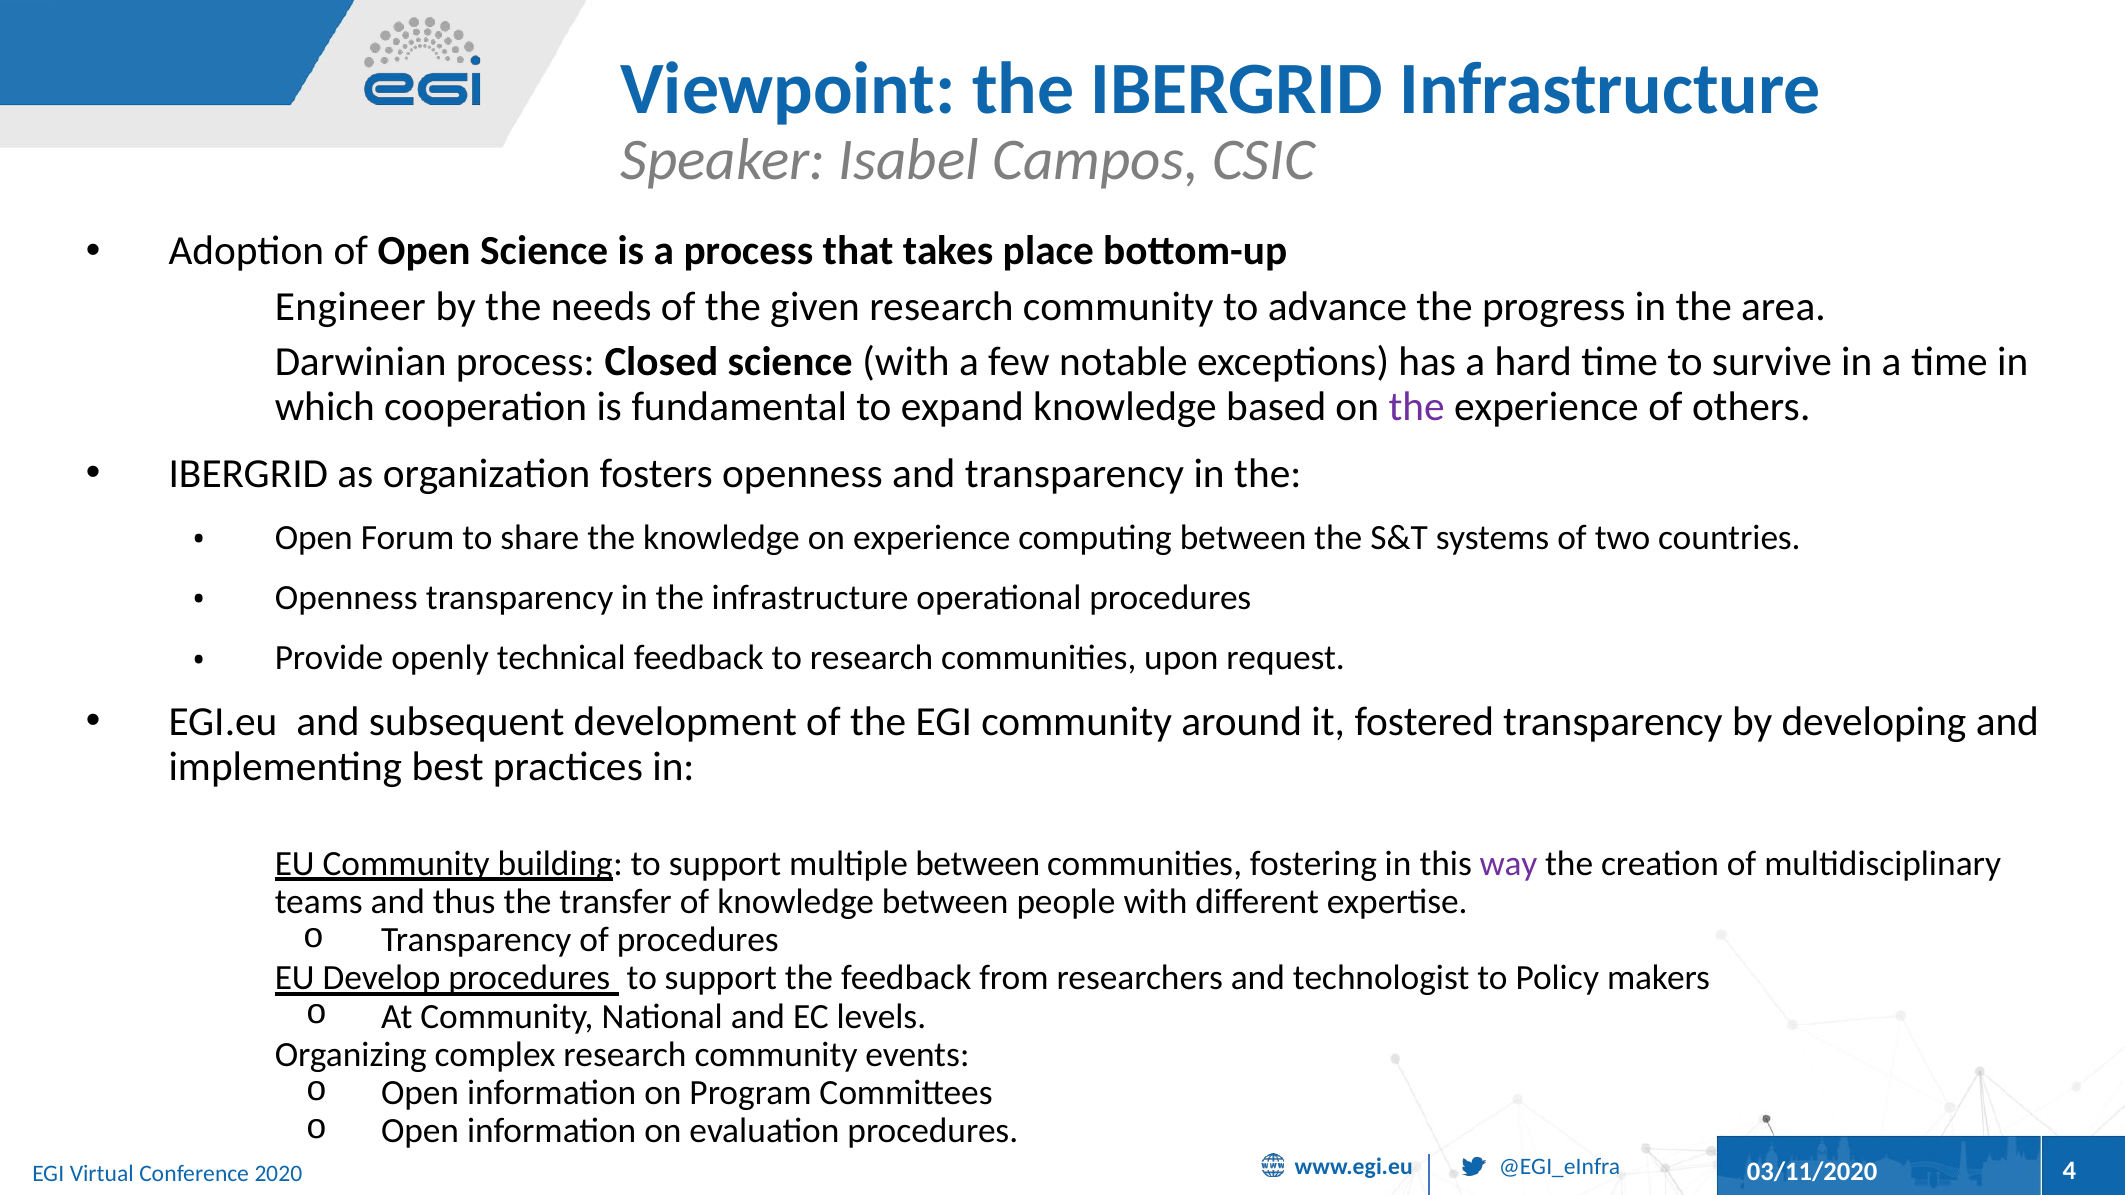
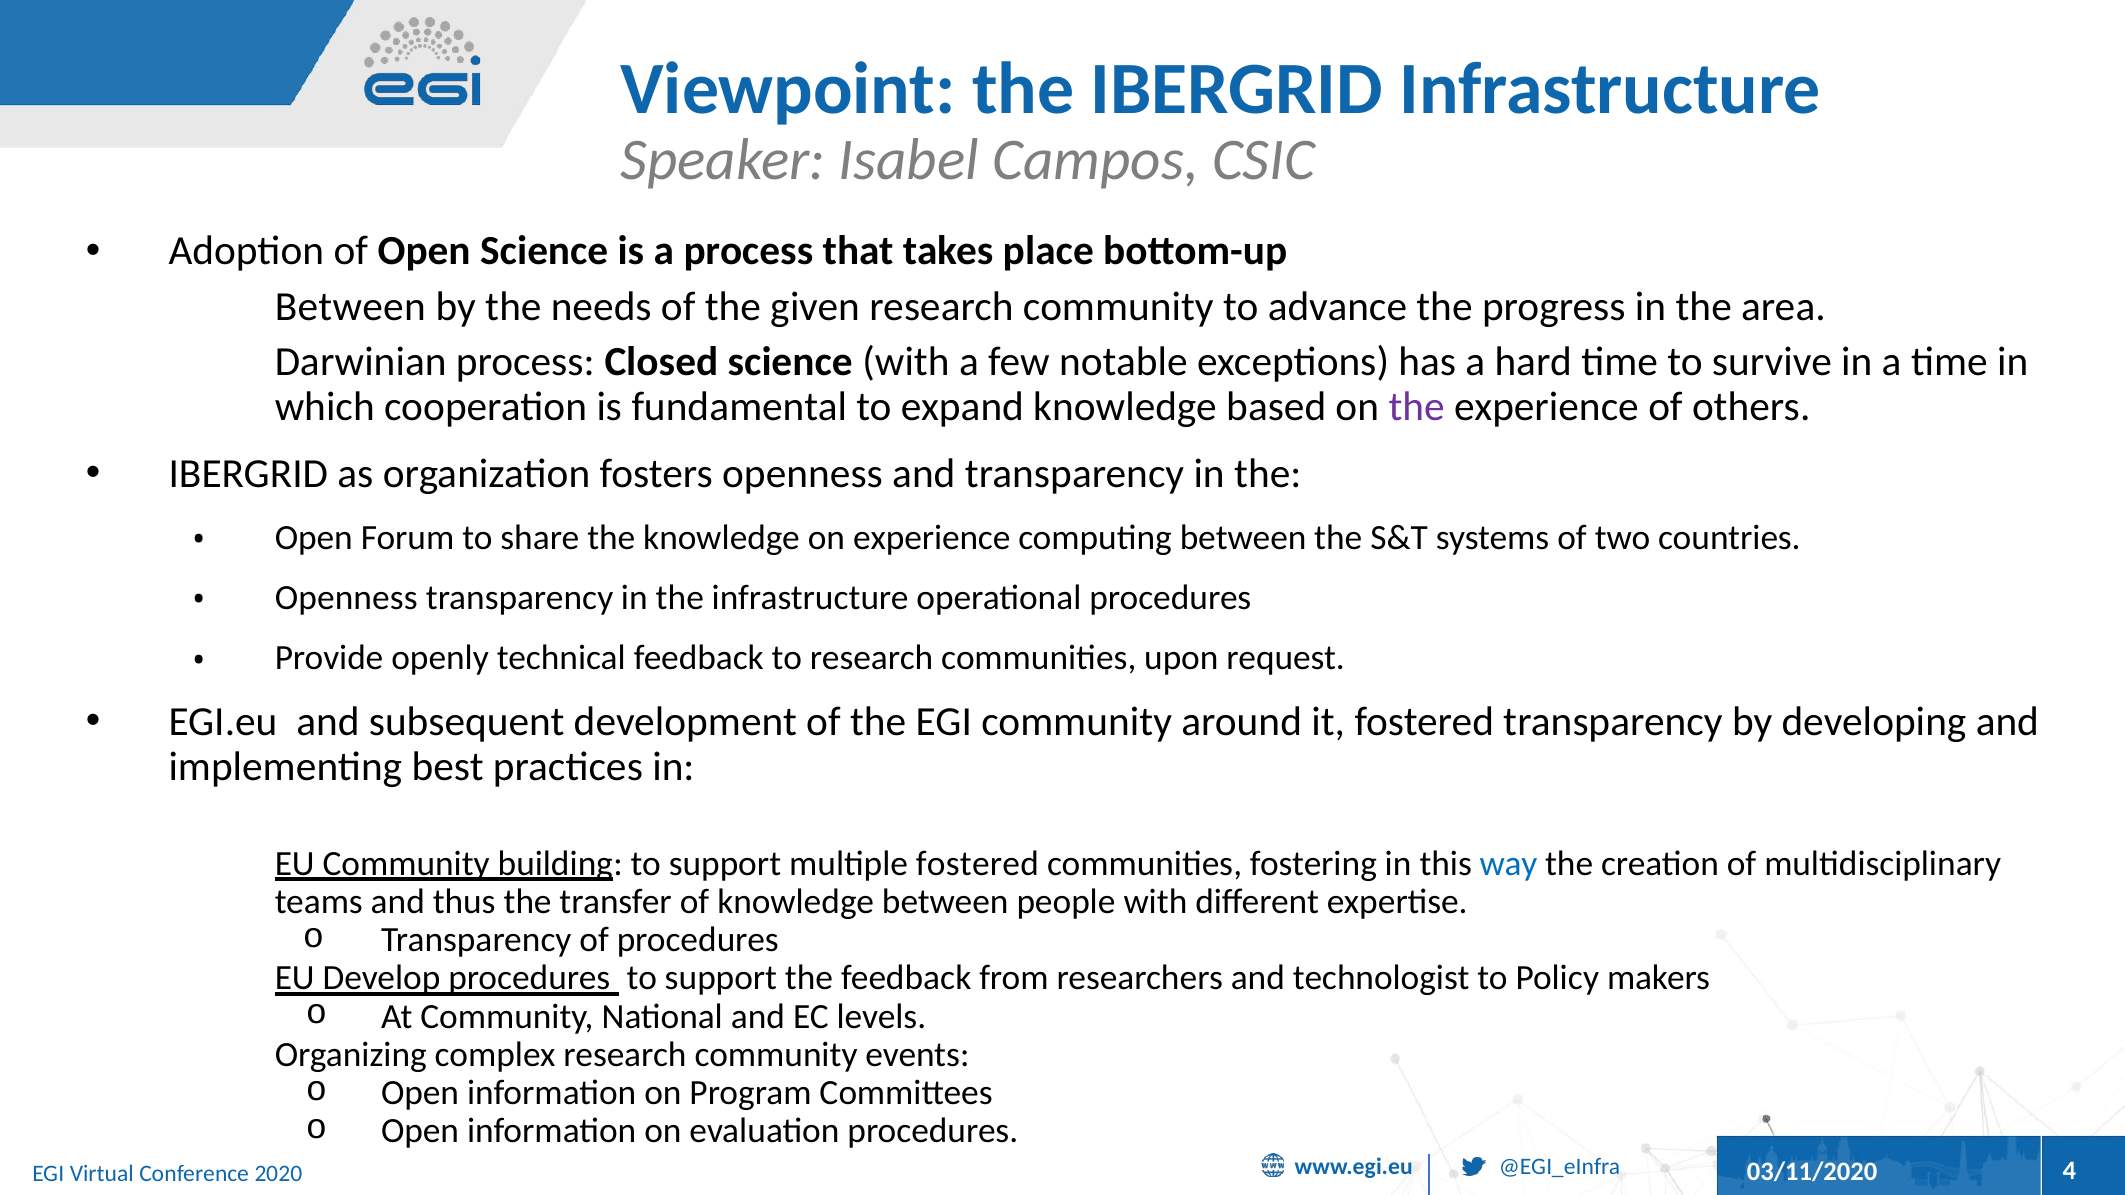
Engineer at (350, 307): Engineer -> Between
multiple between: between -> fostered
way colour: purple -> blue
